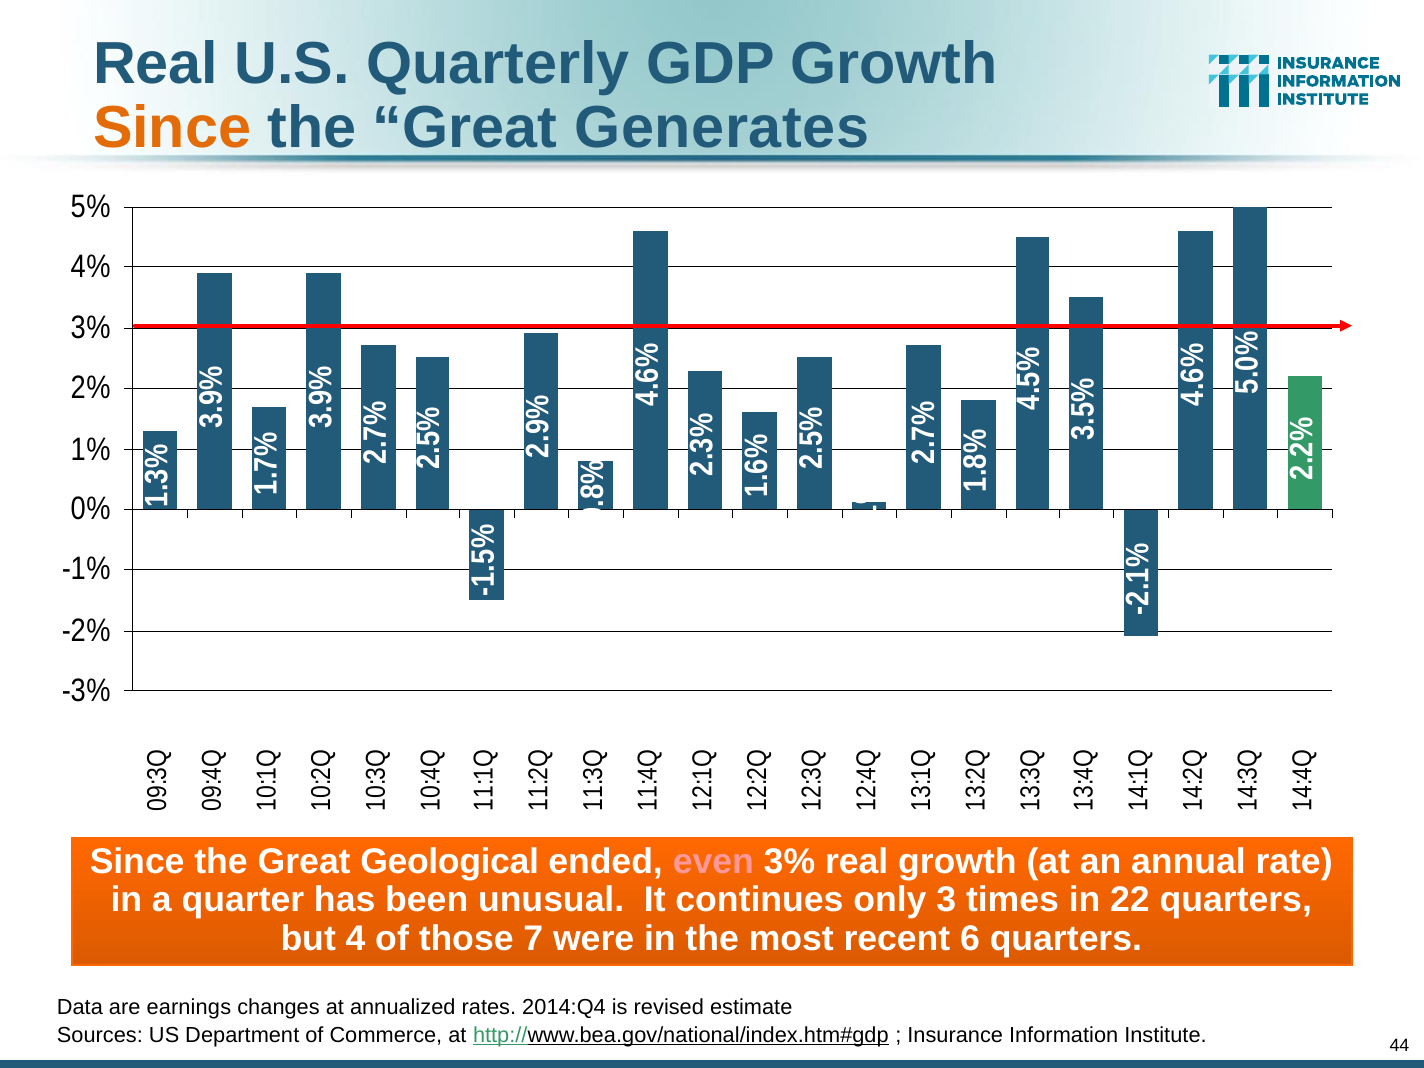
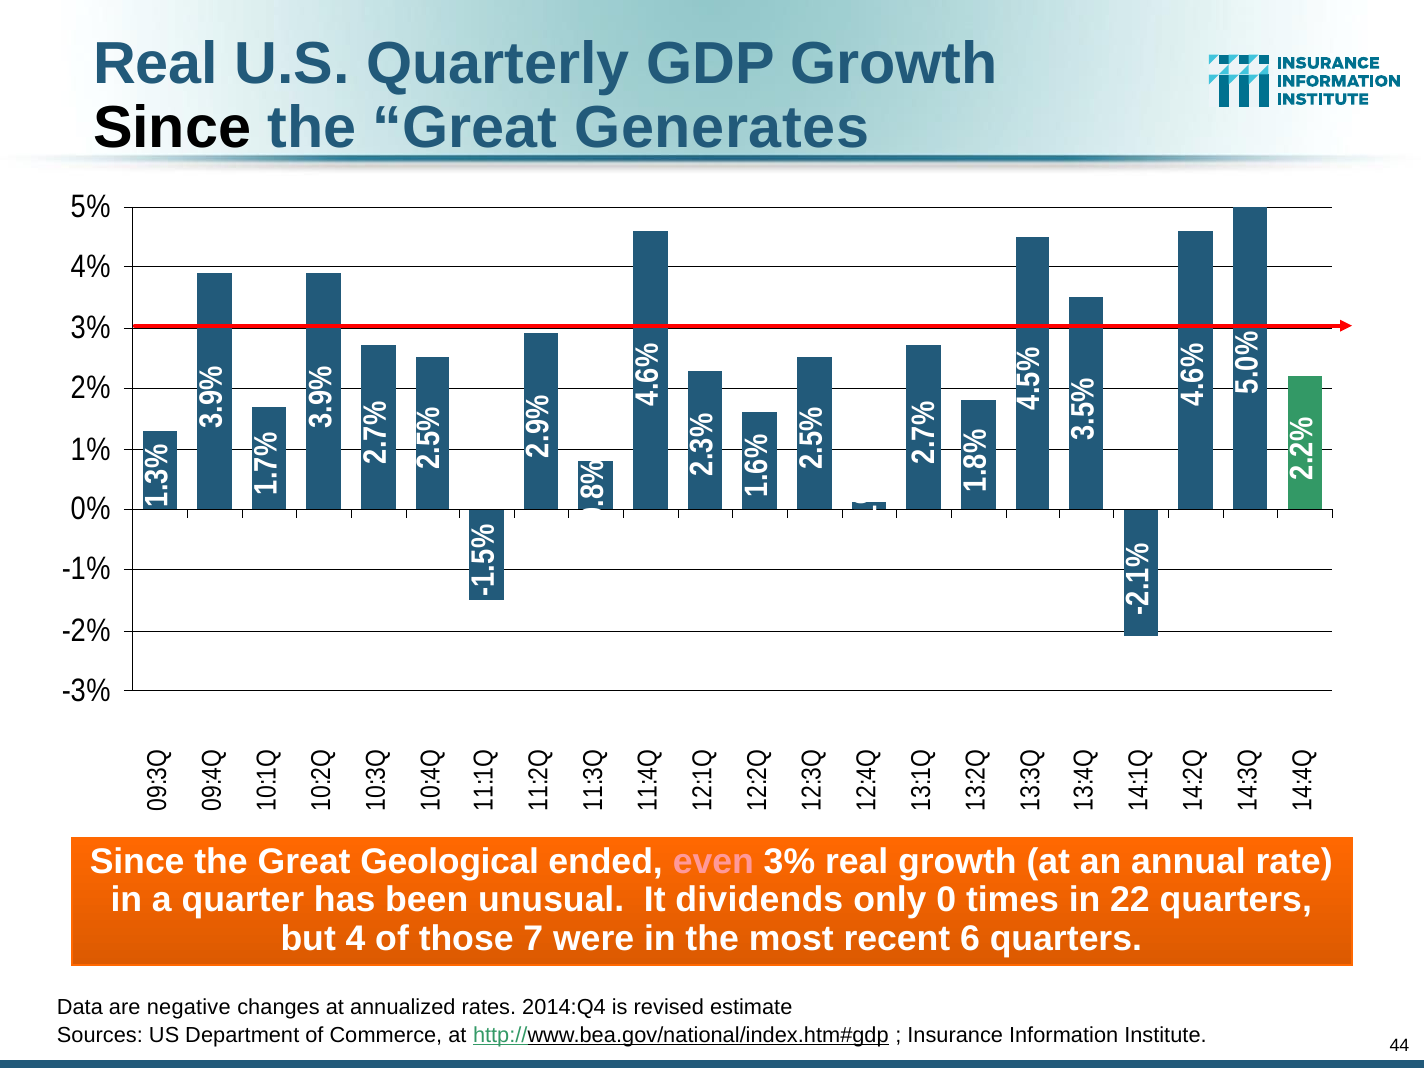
Since at (172, 128) colour: orange -> black
continues: continues -> dividends
only 3: 3 -> 0
earnings: earnings -> negative
